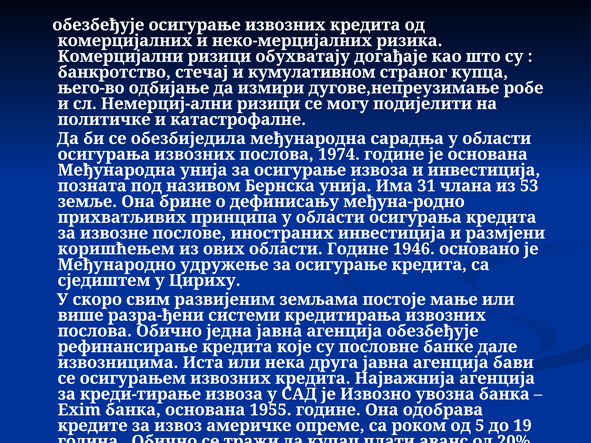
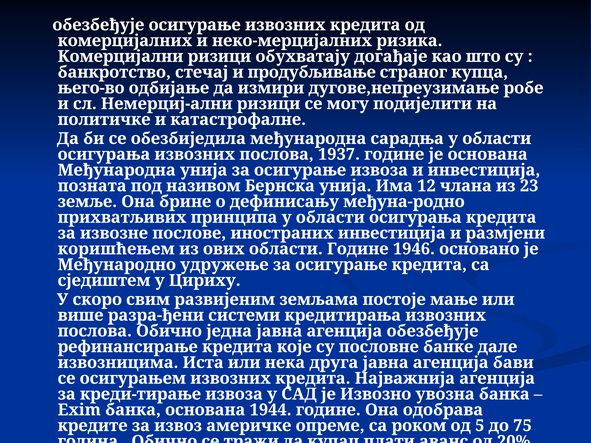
кумулативном: кумулативном -> продубљивање
1974: 1974 -> 1937
Има 31: 31 -> 12
53: 53 -> 23
1955: 1955 -> 1944
19: 19 -> 75
